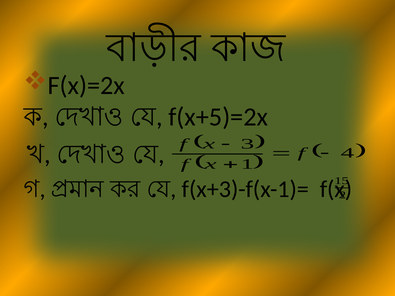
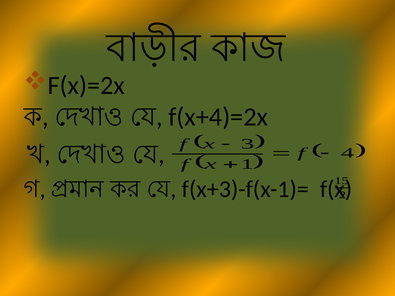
f(x+5)=2x: f(x+5)=2x -> f(x+4)=2x
